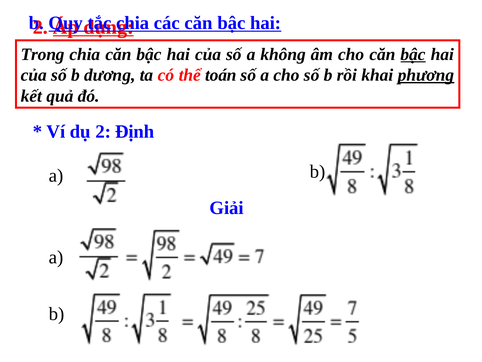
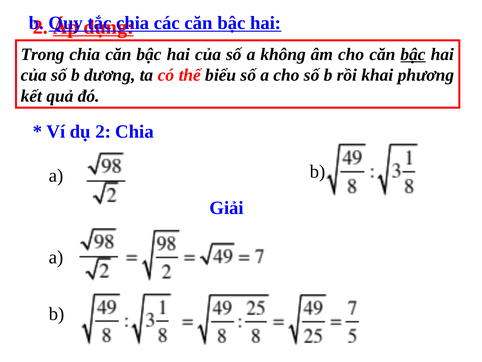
toán: toán -> biểu
phương underline: present -> none
2 Định: Định -> Chia
